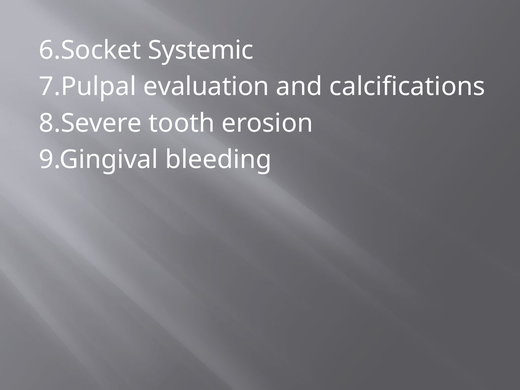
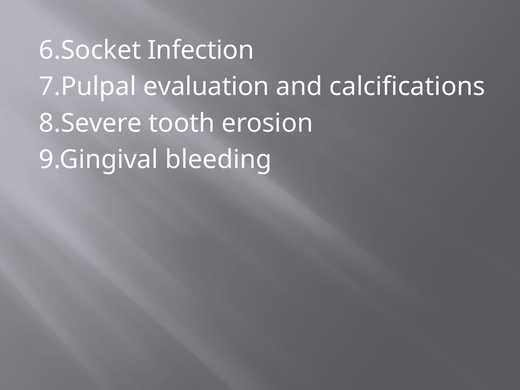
Systemic: Systemic -> Infection
